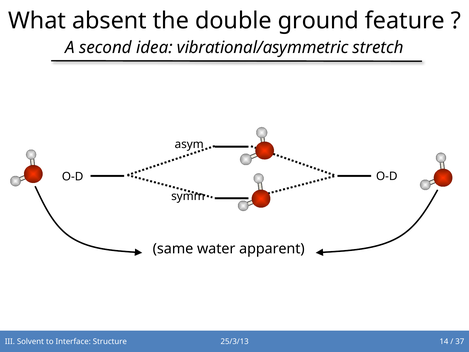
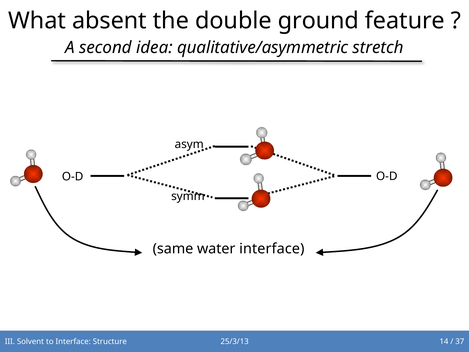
vibrational/asymmetric: vibrational/asymmetric -> qualitative/asymmetric
water apparent: apparent -> interface
